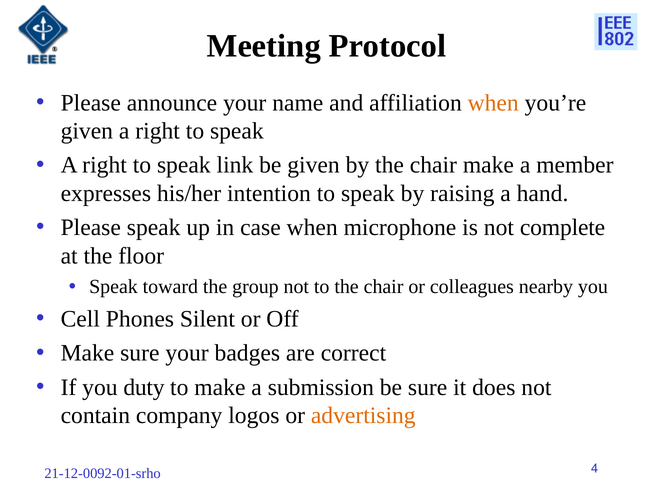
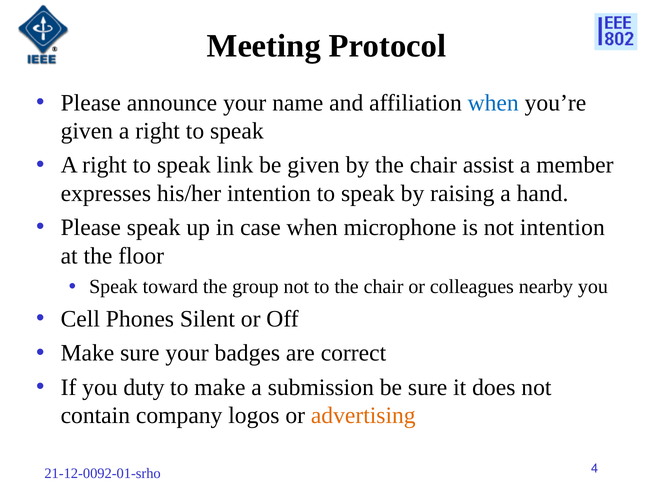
when at (493, 103) colour: orange -> blue
chair make: make -> assist
not complete: complete -> intention
